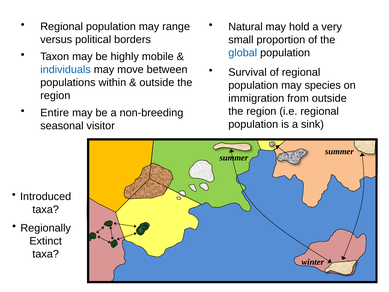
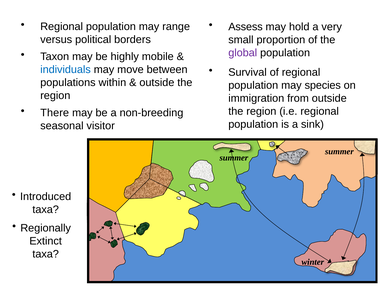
Natural: Natural -> Assess
global colour: blue -> purple
Entire: Entire -> There
